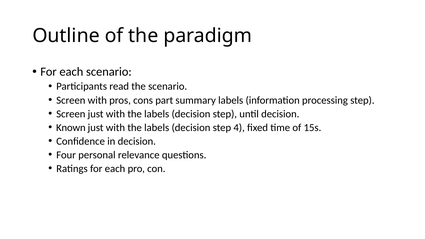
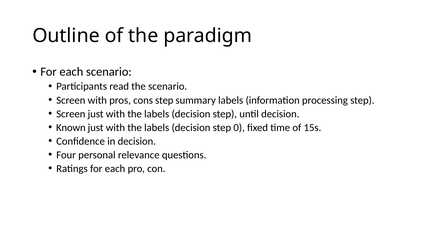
cons part: part -> step
4: 4 -> 0
